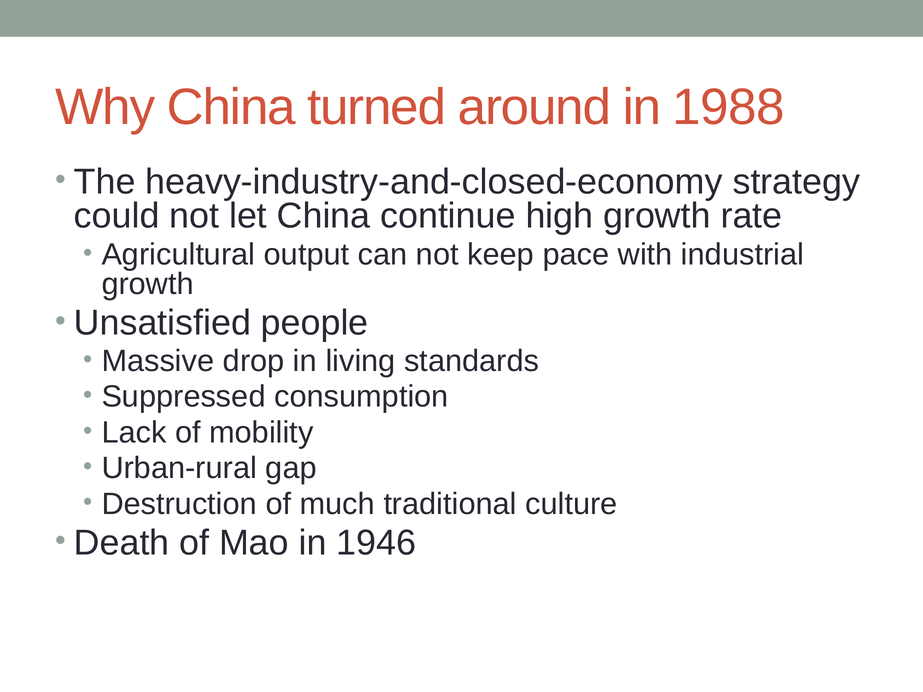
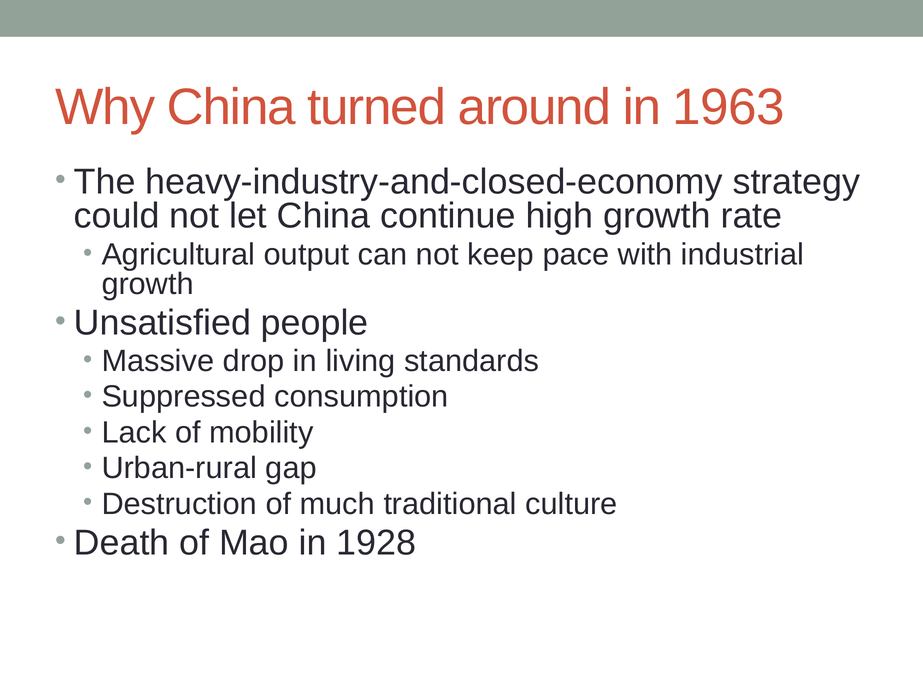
1988: 1988 -> 1963
1946: 1946 -> 1928
